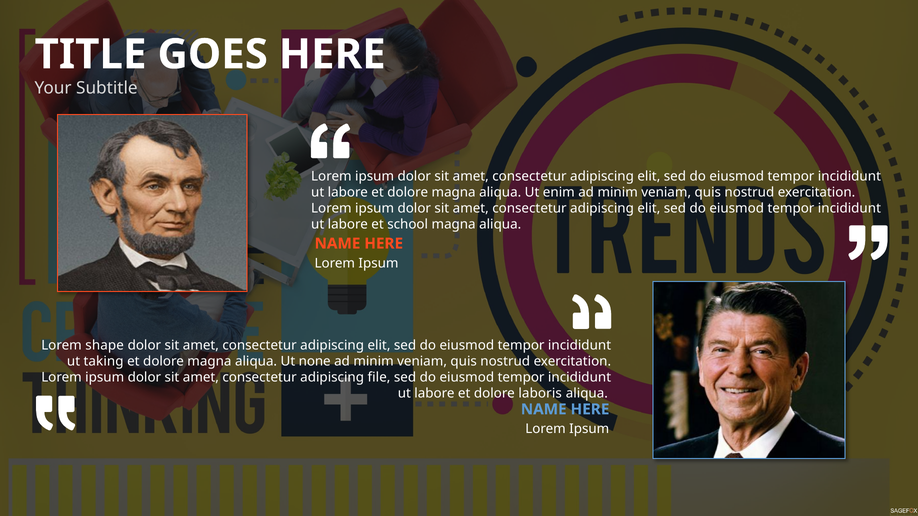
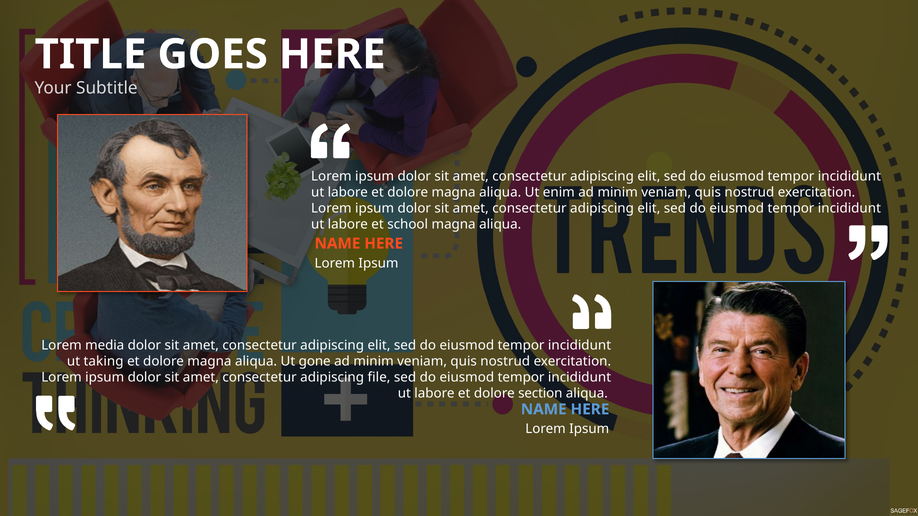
shape: shape -> media
none: none -> gone
laboris: laboris -> section
